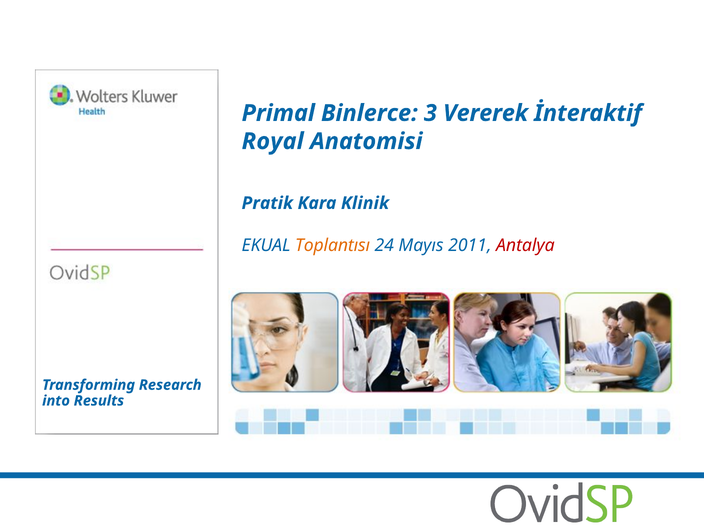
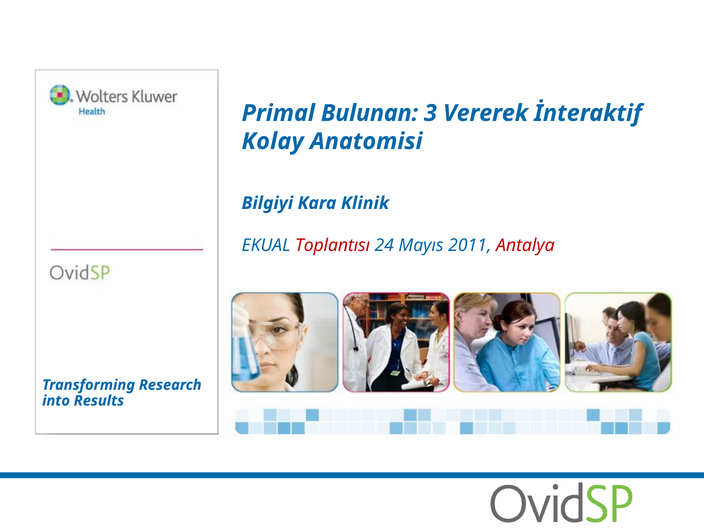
Binlerce: Binlerce -> Bulunan
Royal: Royal -> Kolay
Pratik: Pratik -> Bilgiyi
Toplantısı colour: orange -> red
